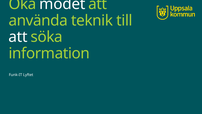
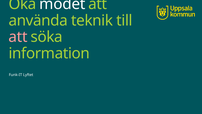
att at (18, 37) colour: white -> pink
